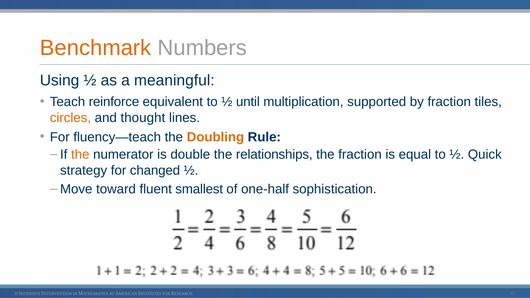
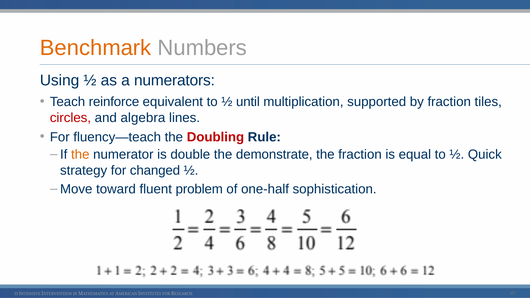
meaningful: meaningful -> numerators
circles colour: orange -> red
thought: thought -> algebra
Doubling colour: orange -> red
relationships: relationships -> demonstrate
smallest: smallest -> problem
